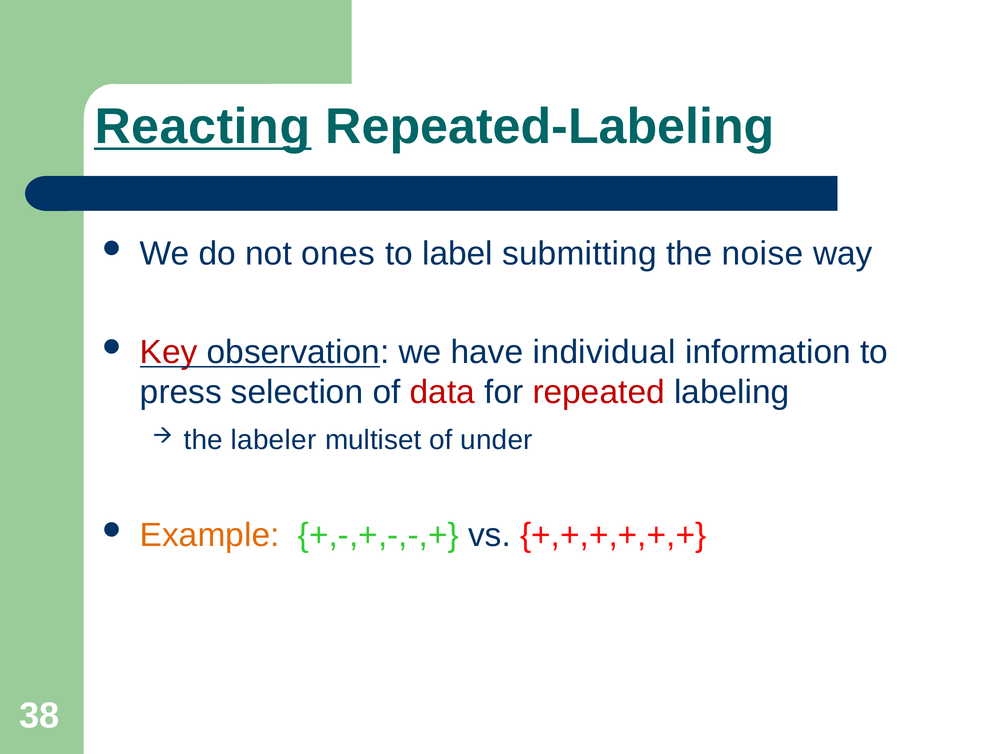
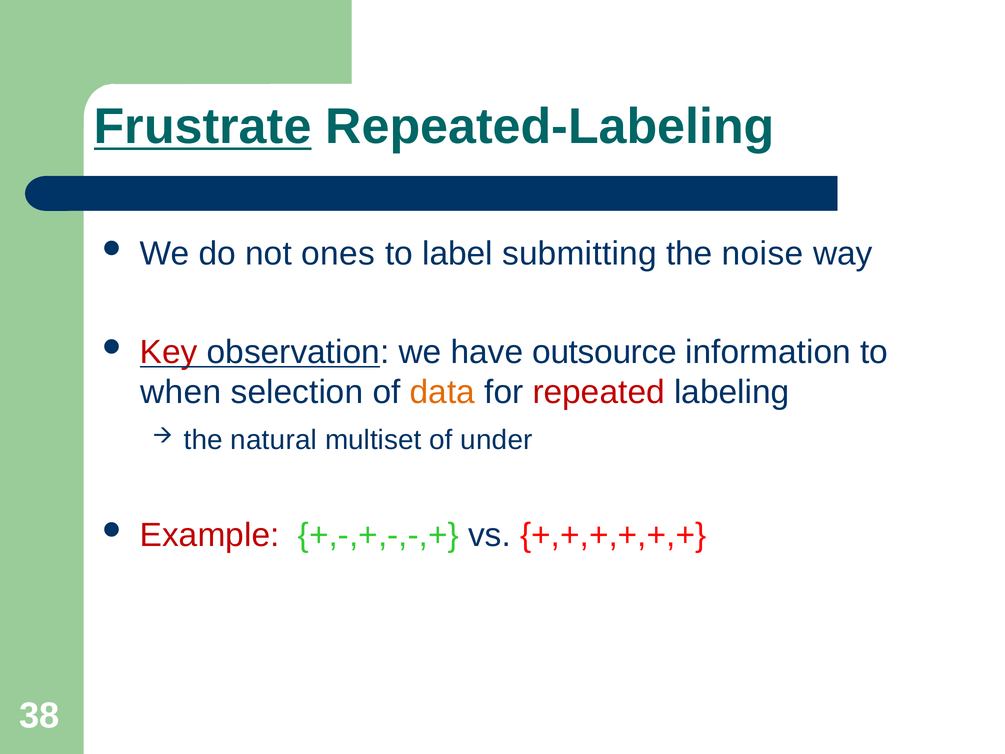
Reacting: Reacting -> Frustrate
individual: individual -> outsource
press: press -> when
data colour: red -> orange
labeler: labeler -> natural
Example colour: orange -> red
